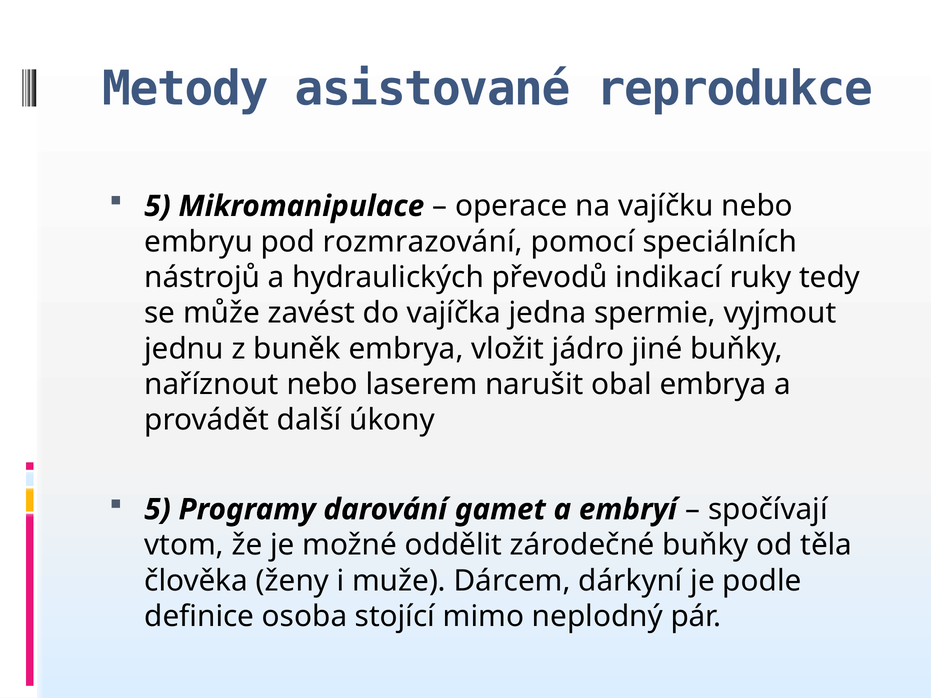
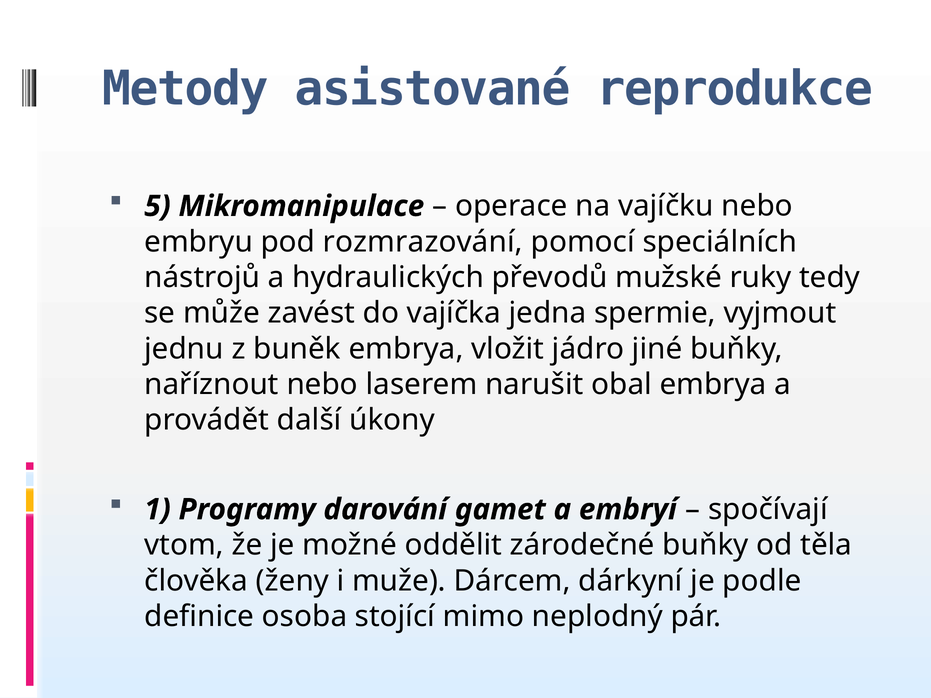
indikací: indikací -> mužské
5 at (158, 510): 5 -> 1
